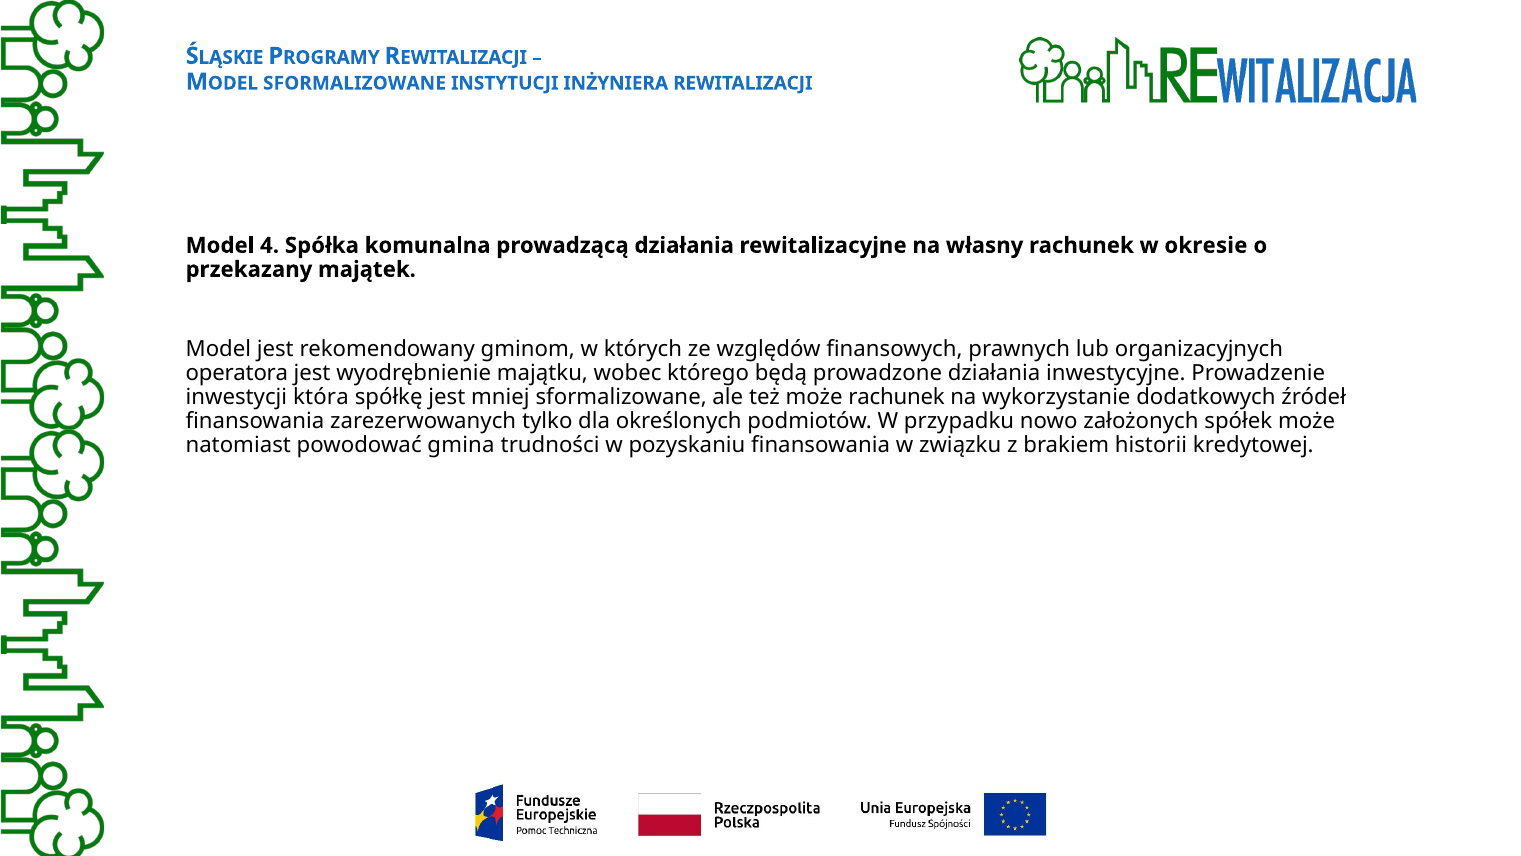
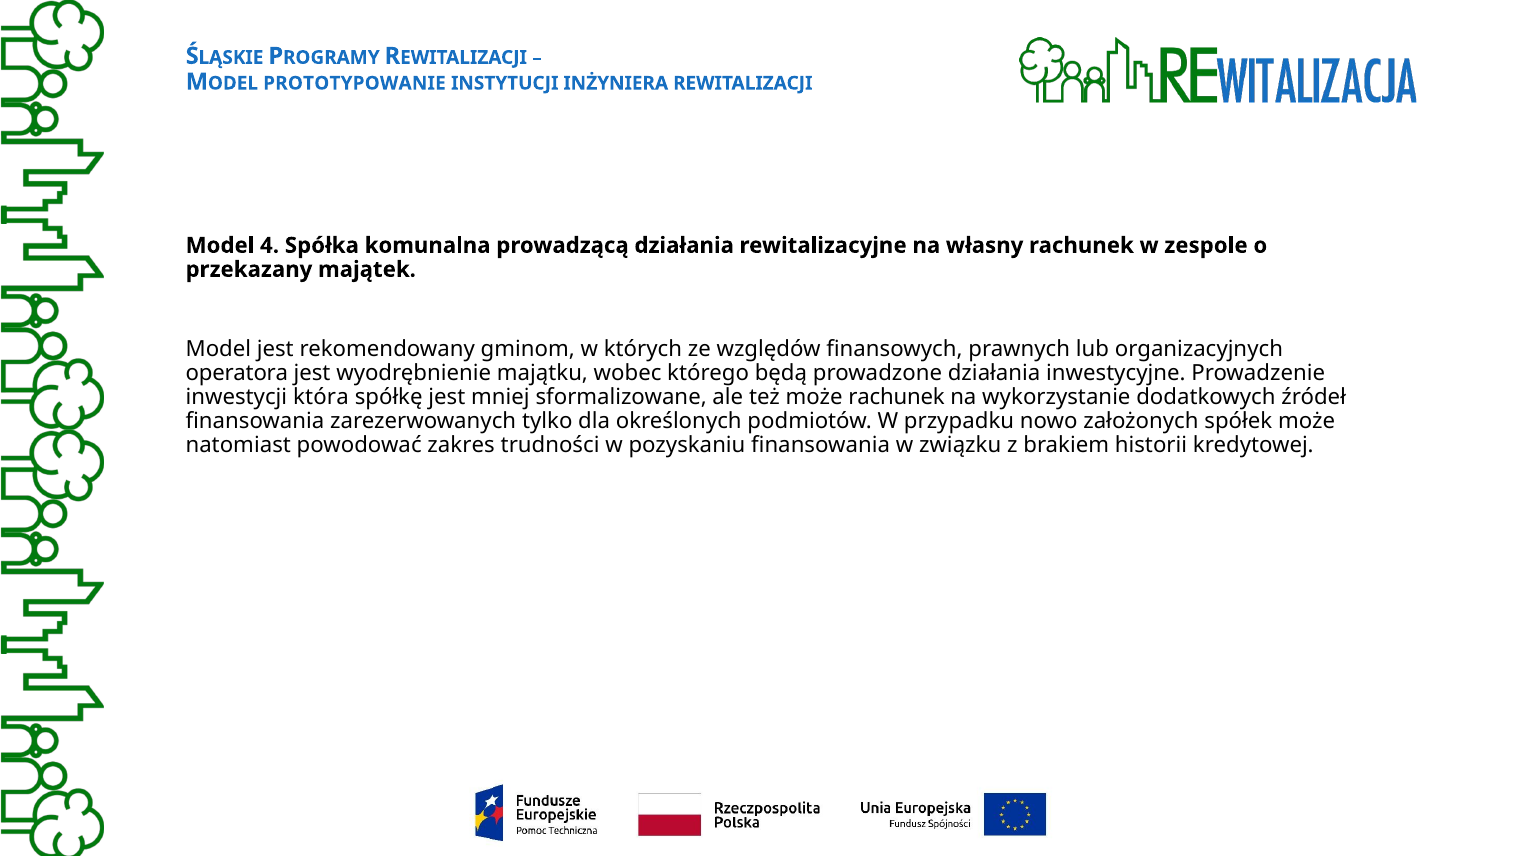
MODEL SFORMALIZOWANE: SFORMALIZOWANE -> PROTOTYPOWANIE
okresie: okresie -> zespole
gmina: gmina -> zakres
